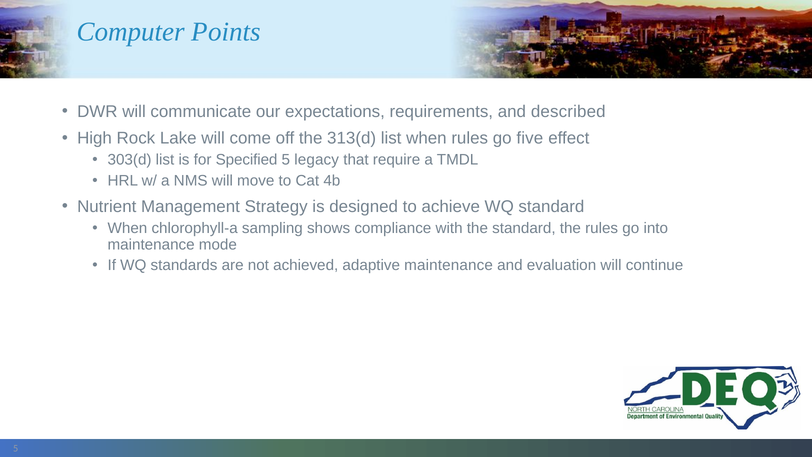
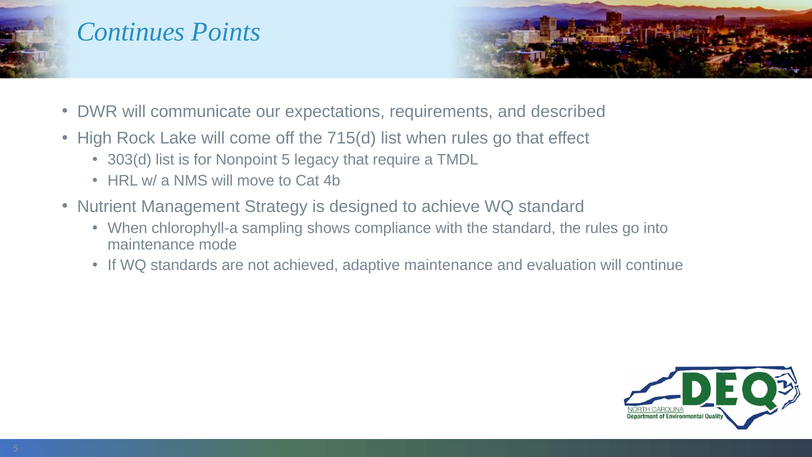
Computer: Computer -> Continues
313(d: 313(d -> 715(d
go five: five -> that
Specified: Specified -> Nonpoint
